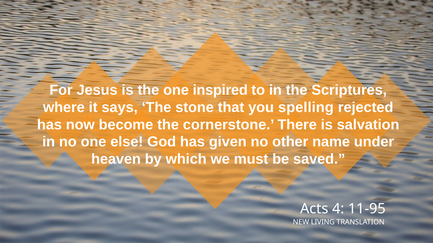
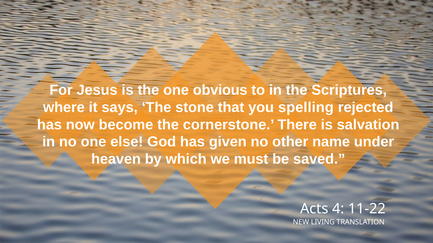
inspired: inspired -> obvious
11-95: 11-95 -> 11-22
